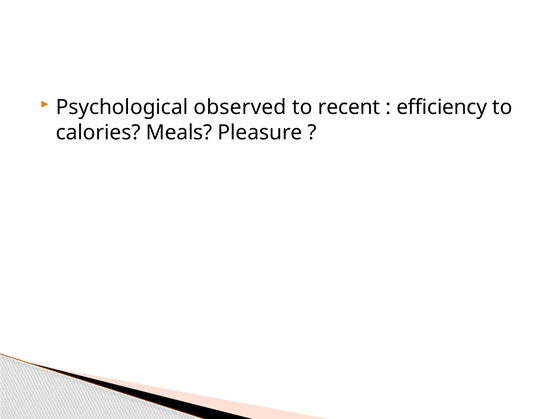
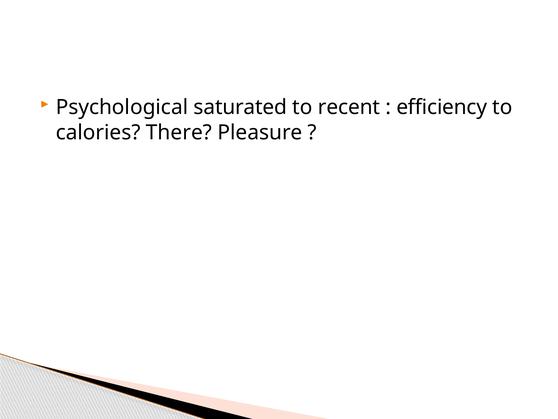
observed: observed -> saturated
Meals: Meals -> There
